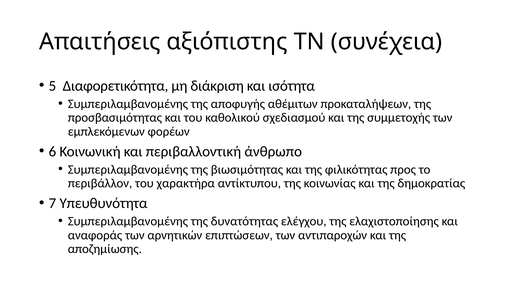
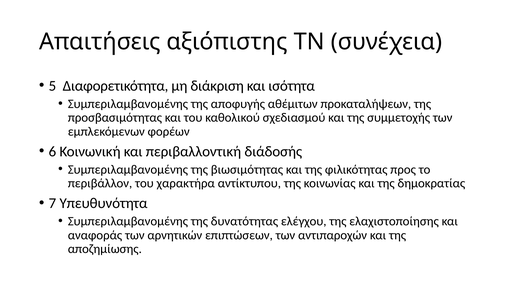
άνθρωπο: άνθρωπο -> διάδοσής
